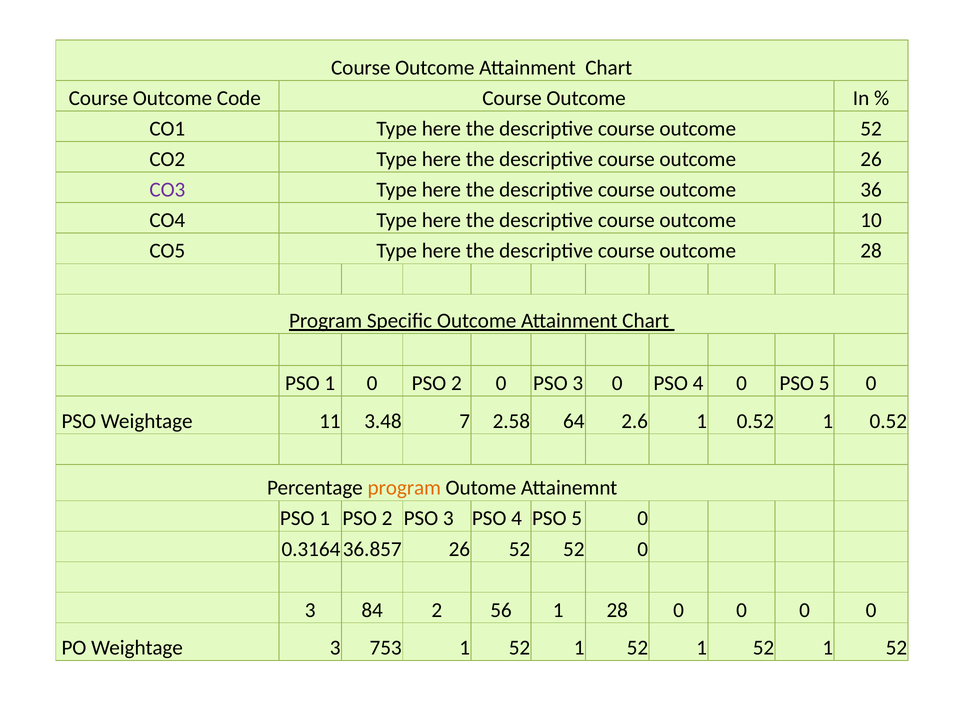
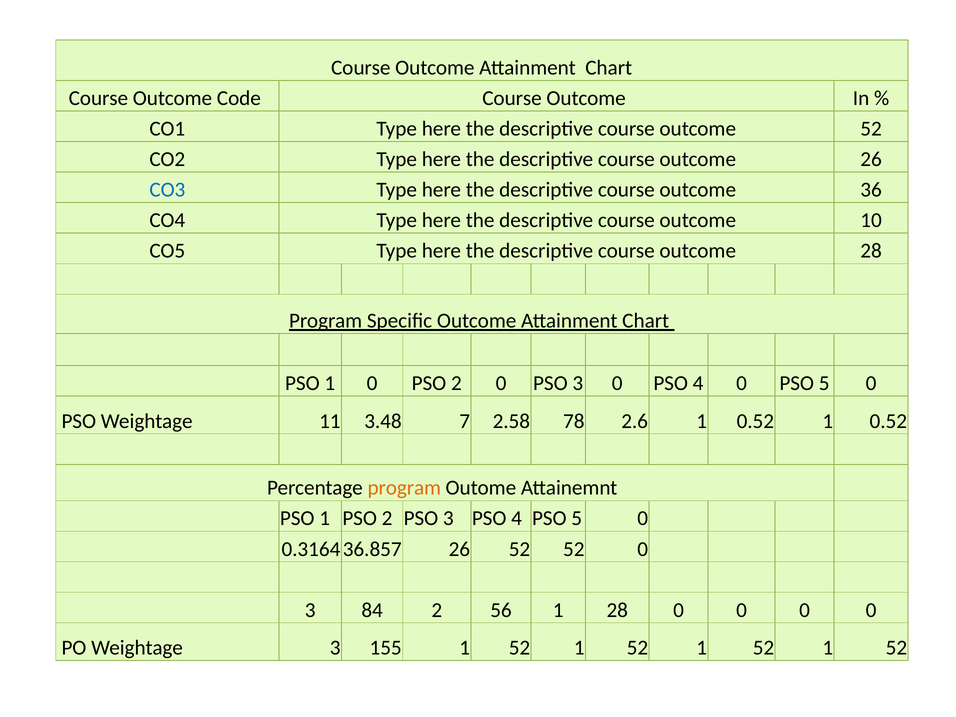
CO3 colour: purple -> blue
64: 64 -> 78
753: 753 -> 155
